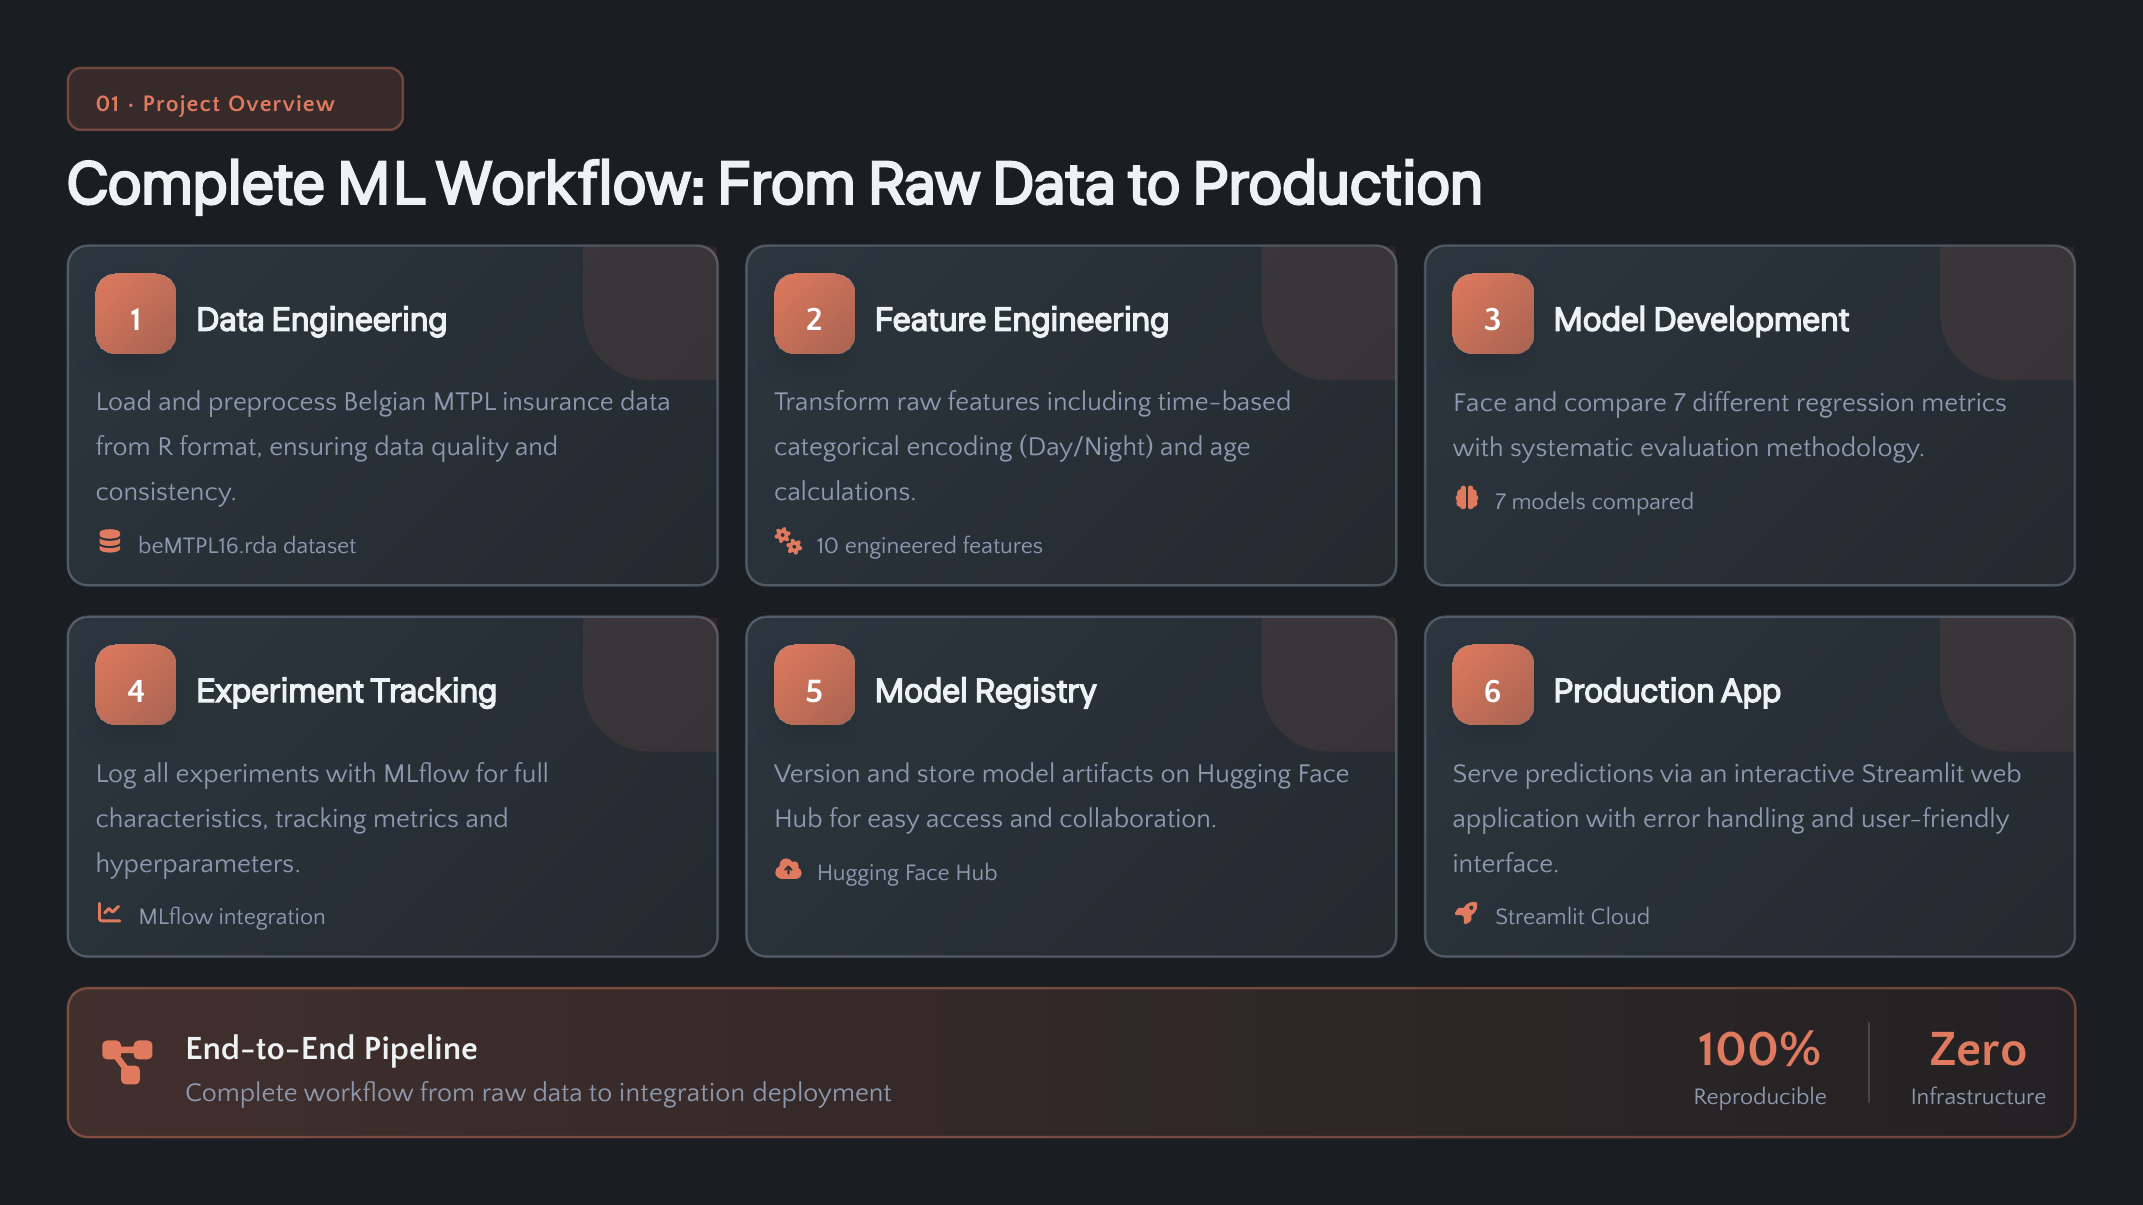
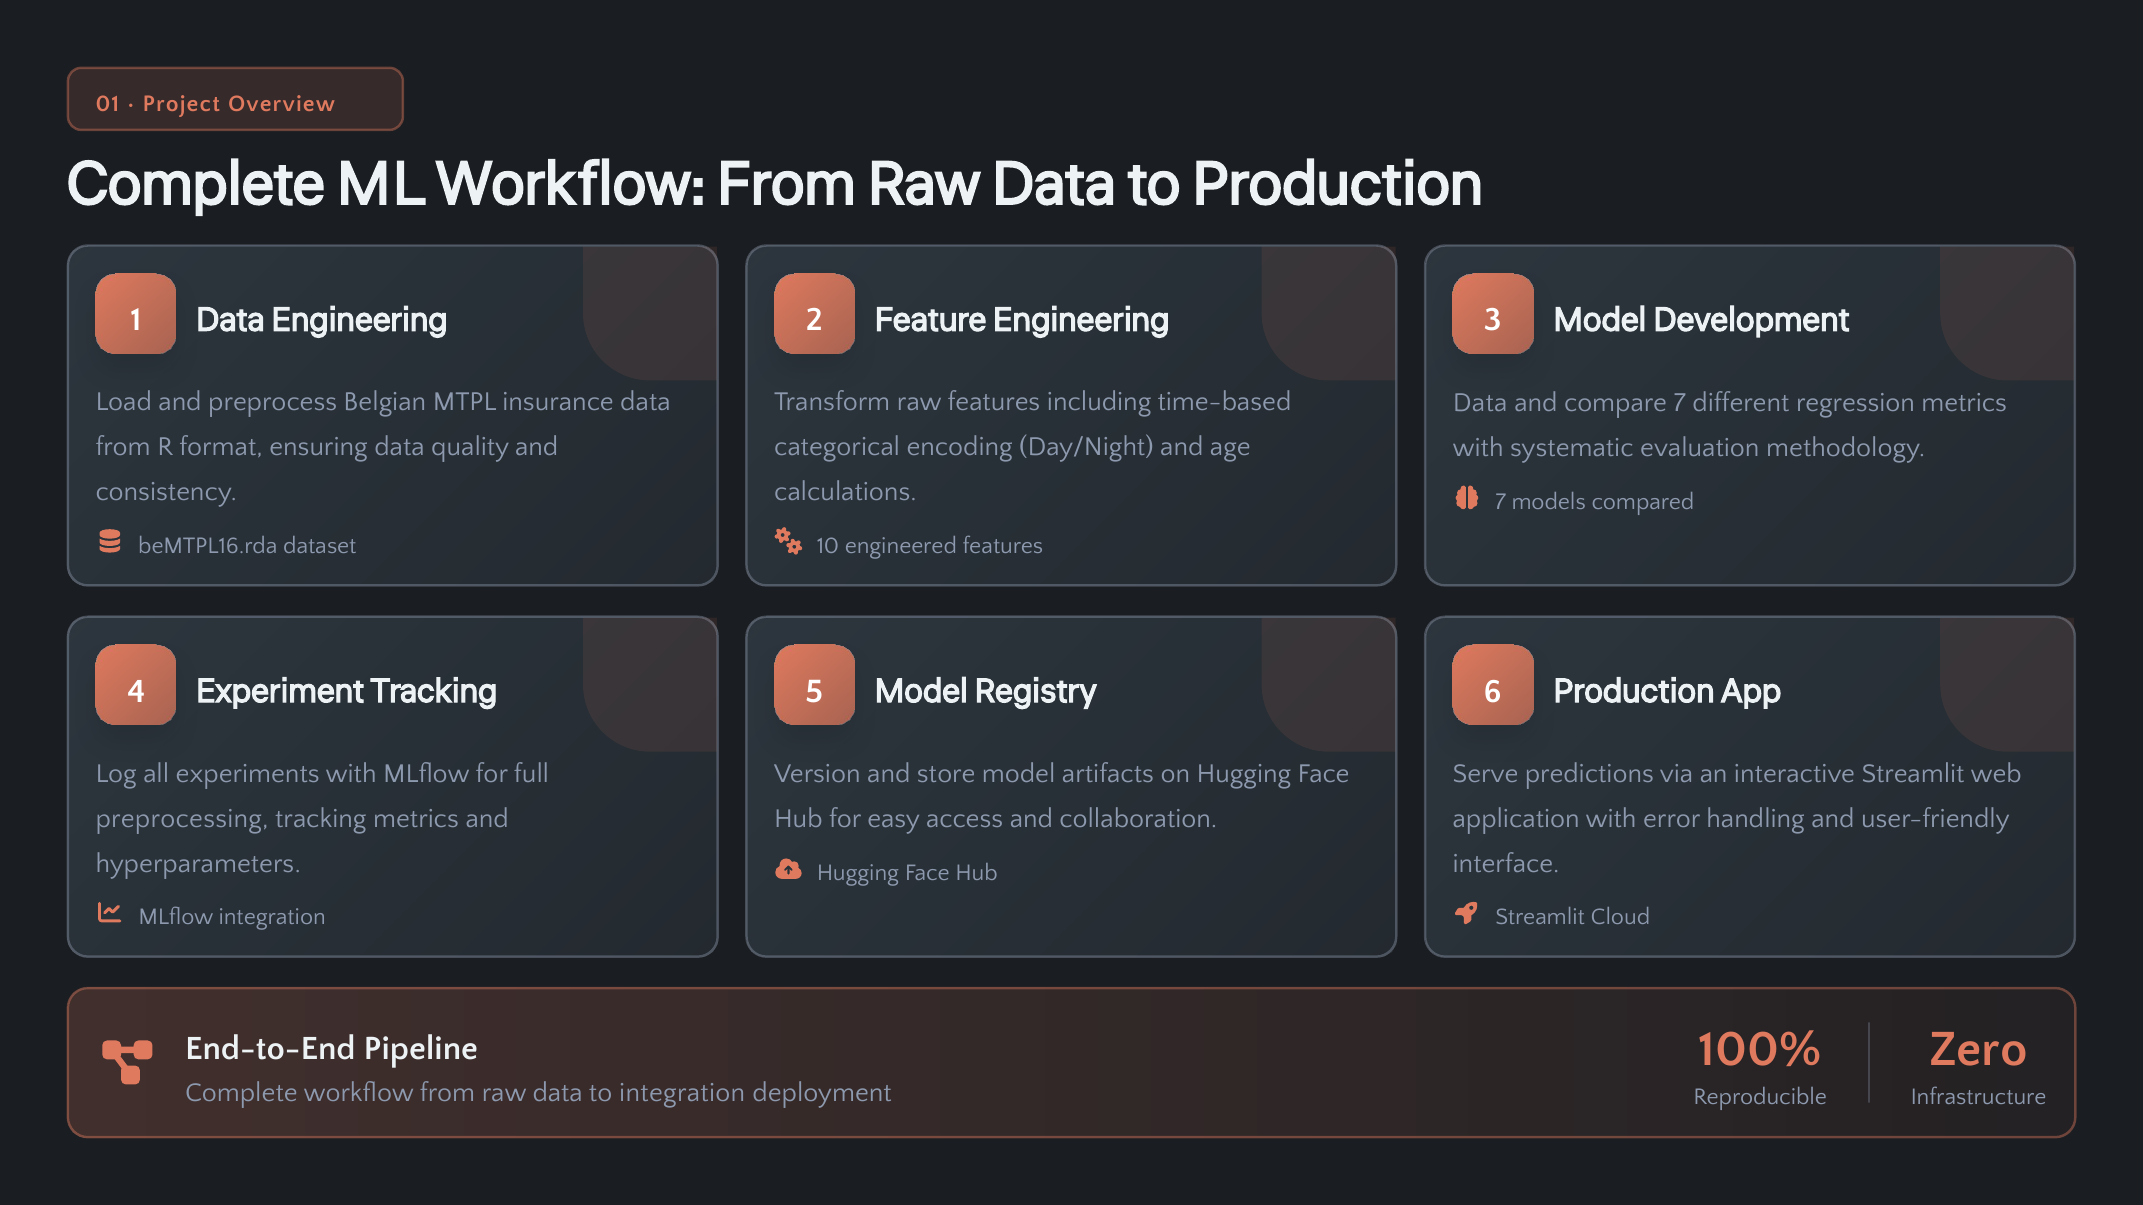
Face at (1480, 403): Face -> Data
characteristics: characteristics -> preprocessing
